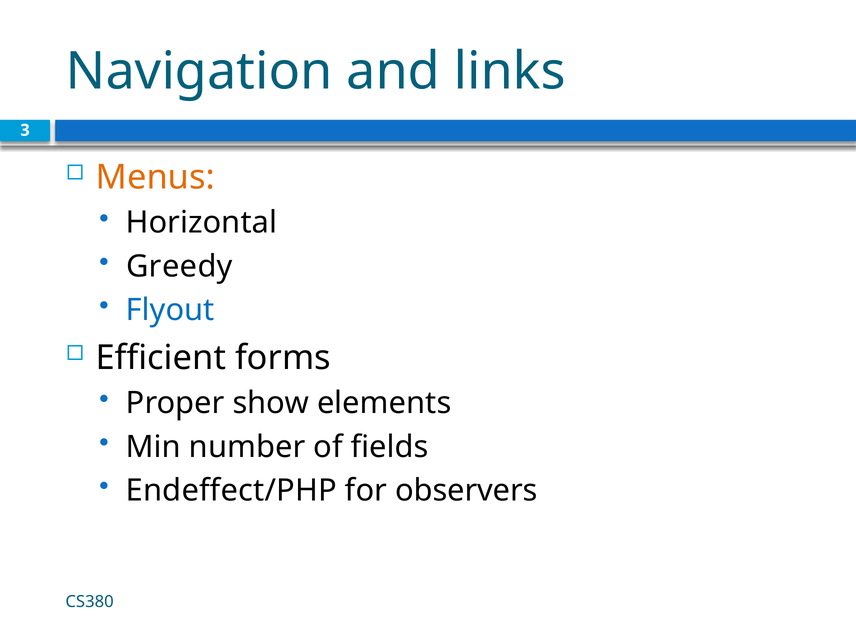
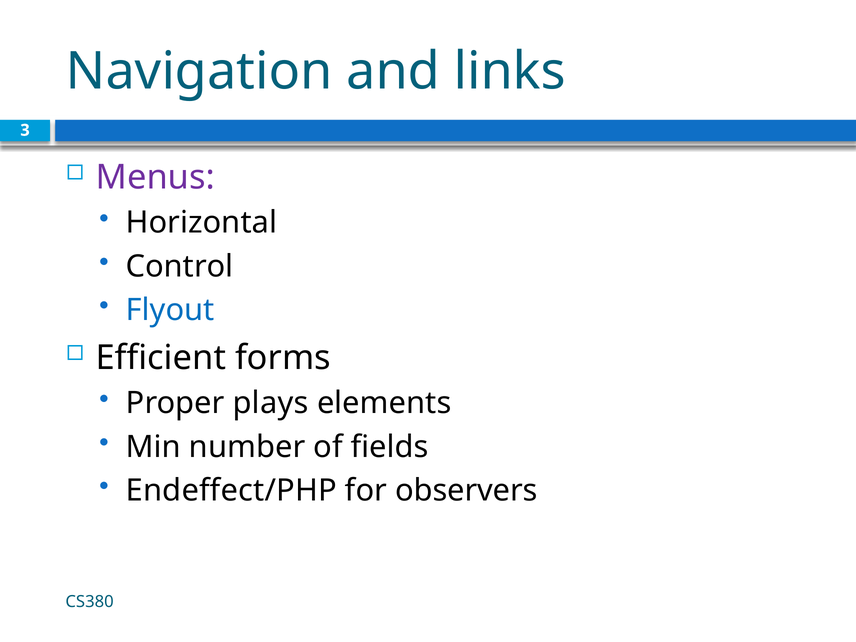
Menus colour: orange -> purple
Greedy: Greedy -> Control
show: show -> plays
